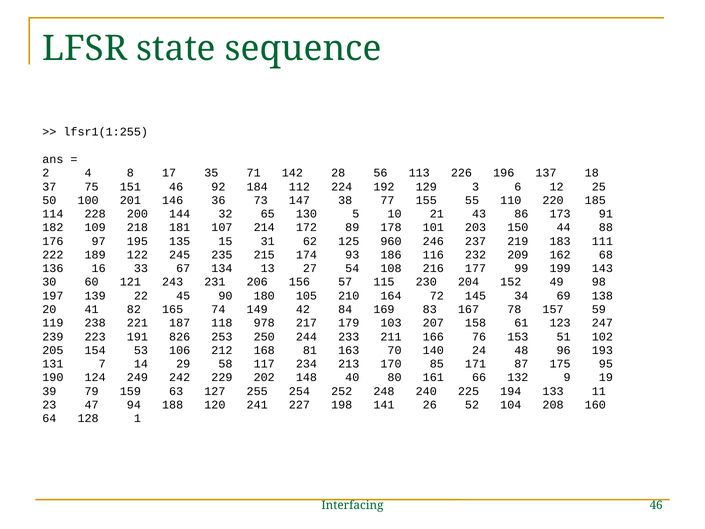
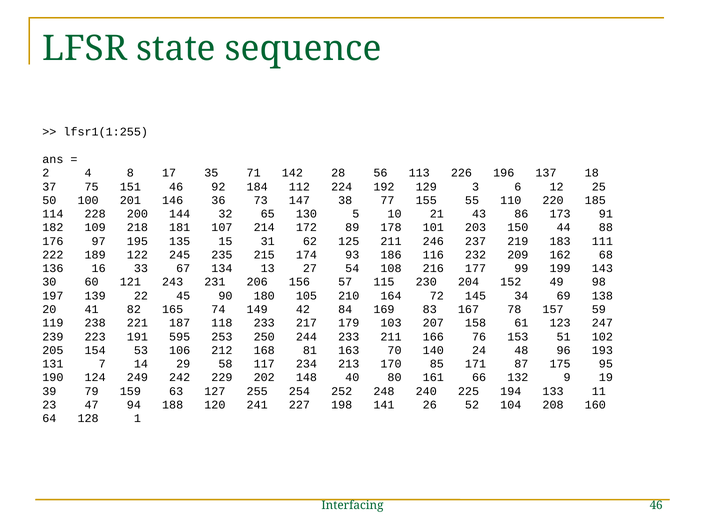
125 960: 960 -> 211
118 978: 978 -> 233
826: 826 -> 595
